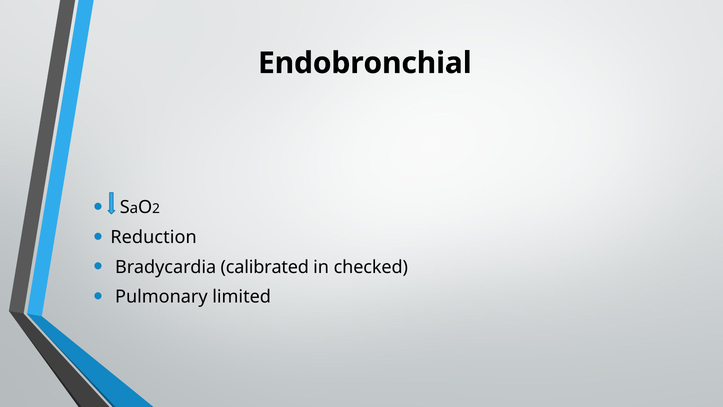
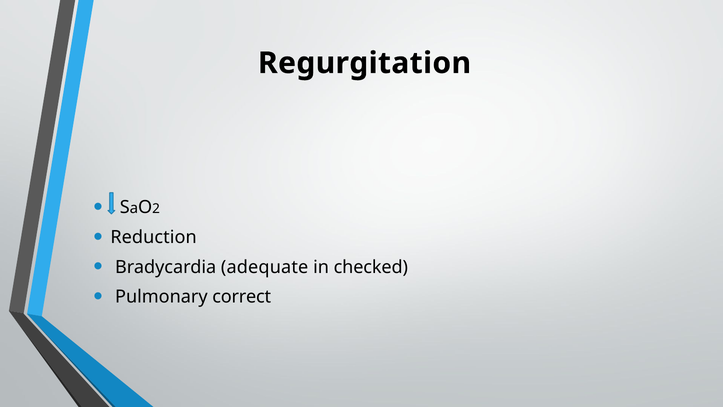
Endobronchial: Endobronchial -> Regurgitation
calibrated: calibrated -> adequate
limited: limited -> correct
